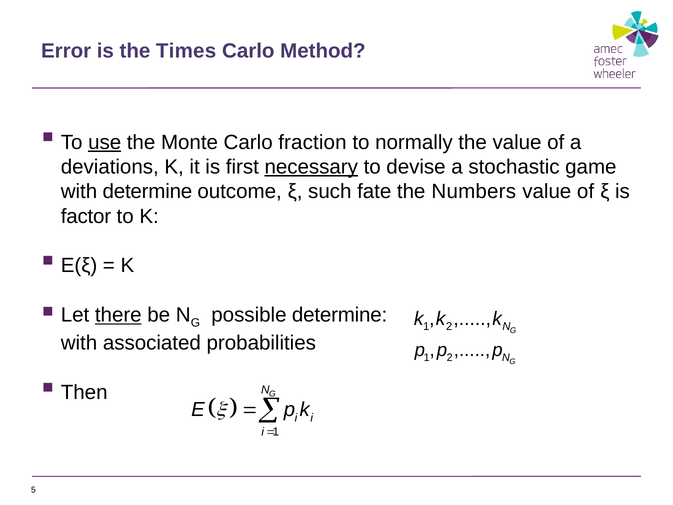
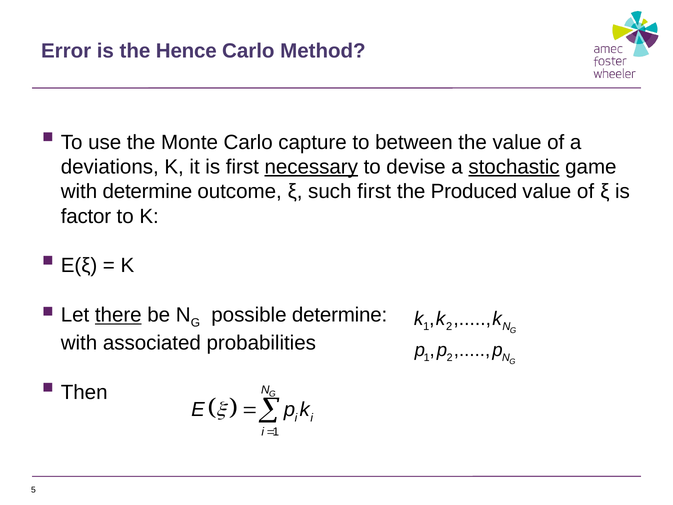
Times: Times -> Hence
use underline: present -> none
fraction: fraction -> capture
normally: normally -> between
stochastic underline: none -> present
such fate: fate -> first
Numbers: Numbers -> Produced
